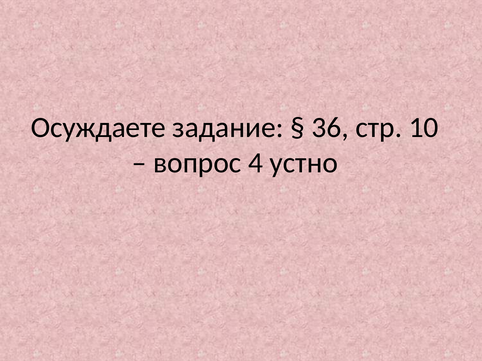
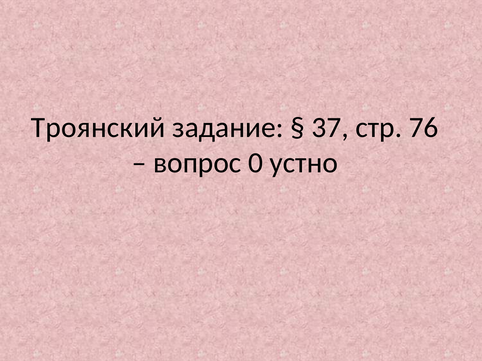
Осуждаете: Осуждаете -> Троянский
36: 36 -> 37
10: 10 -> 76
4: 4 -> 0
